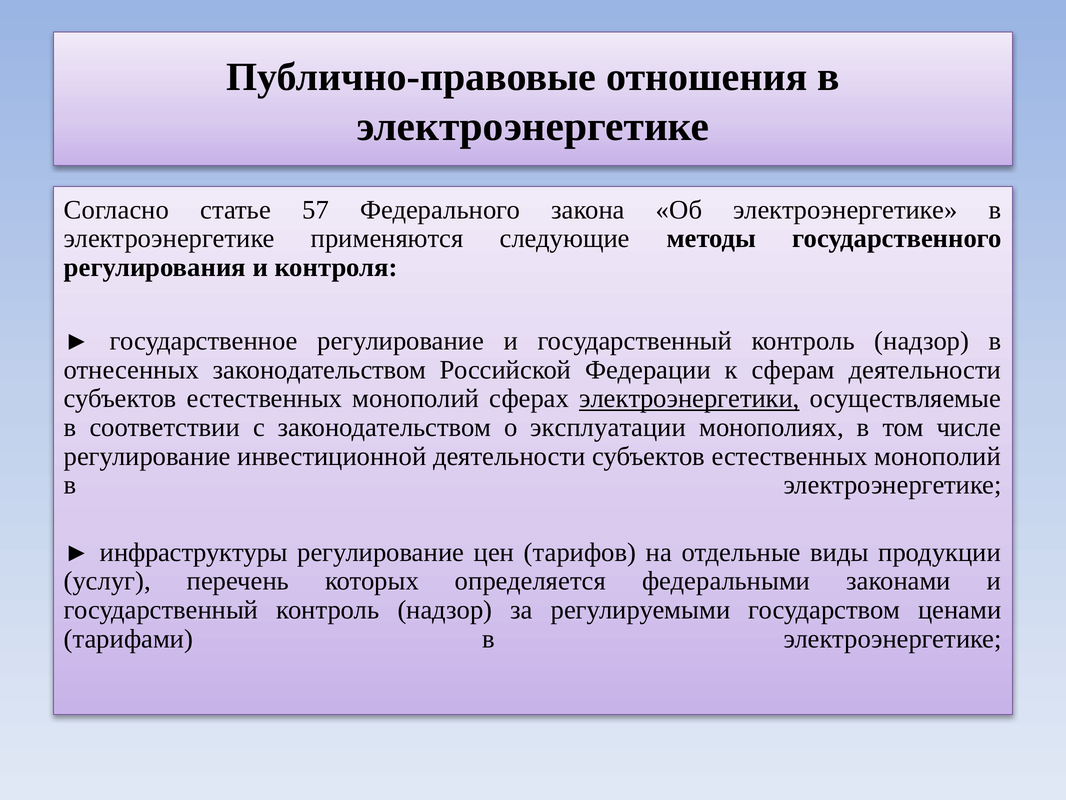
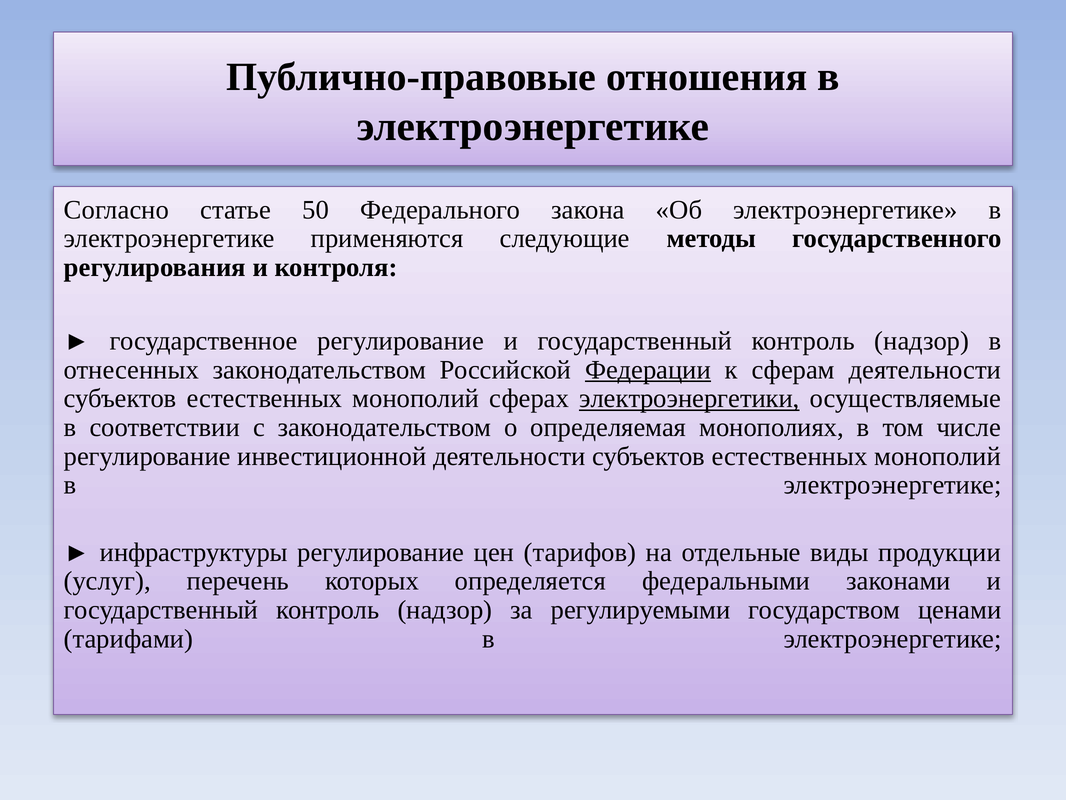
57: 57 -> 50
Федерации underline: none -> present
эксплуатации: эксплуатации -> определяемая
